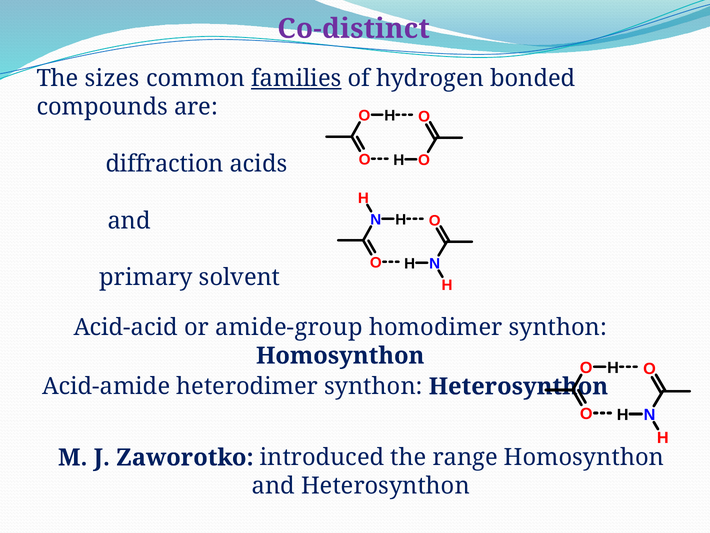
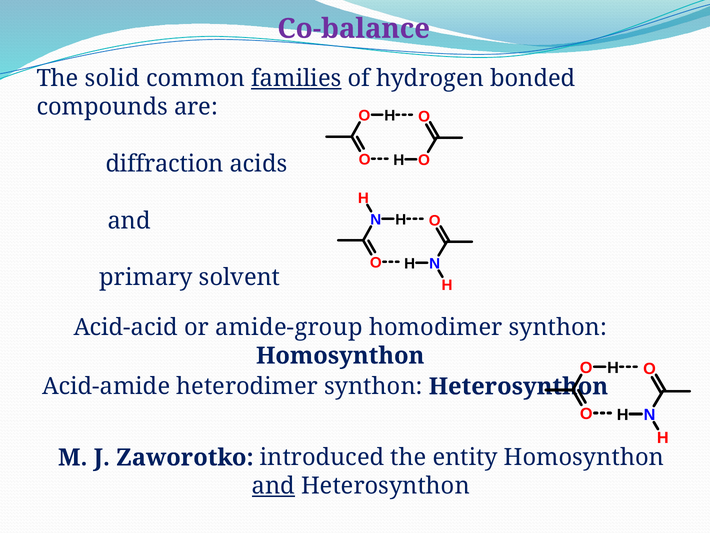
Co-distinct: Co-distinct -> Co-balance
sizes: sizes -> solid
range: range -> entity
and at (273, 486) underline: none -> present
